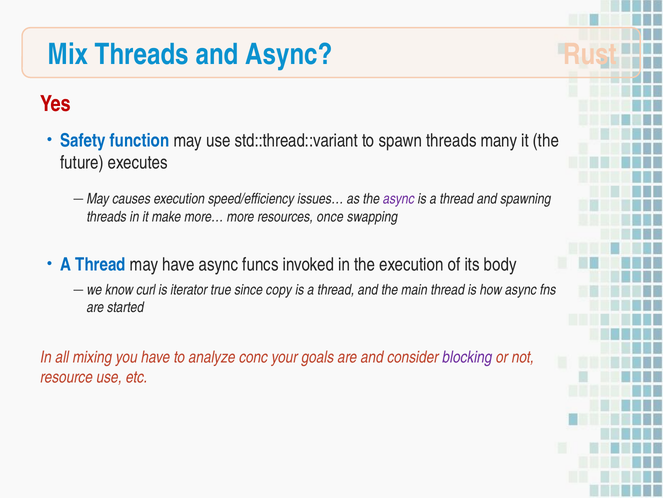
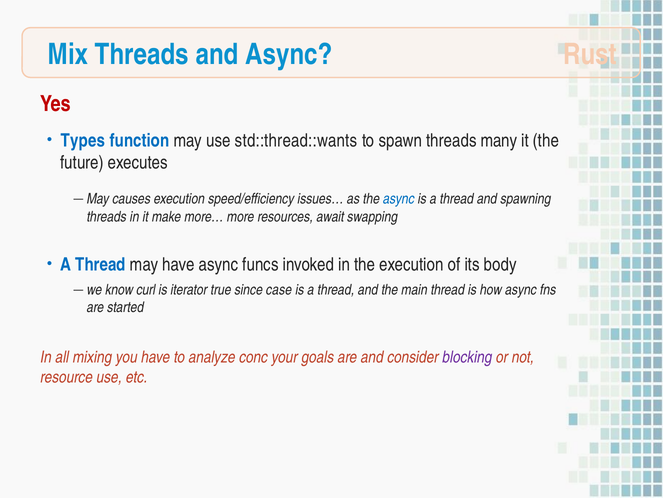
Safety: Safety -> Types
std::thread::variant: std::thread::variant -> std::thread::wants
async at (399, 199) colour: purple -> blue
once: once -> await
copy: copy -> case
